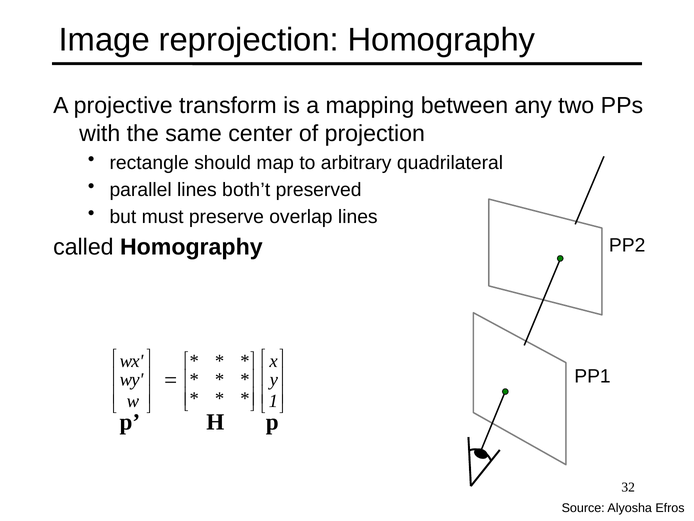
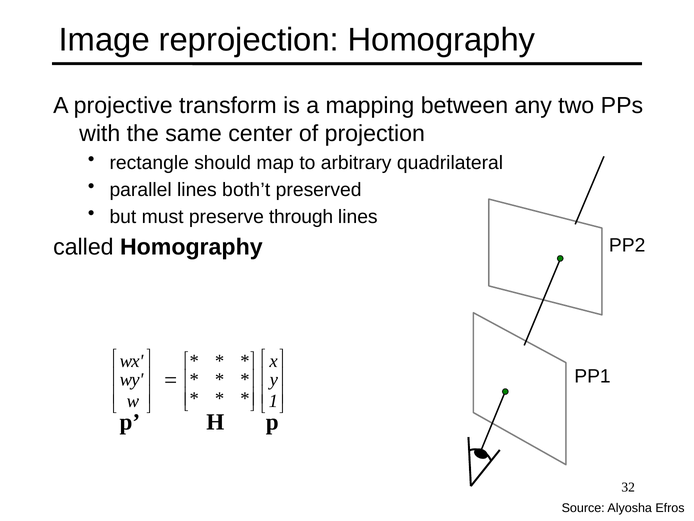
overlap: overlap -> through
